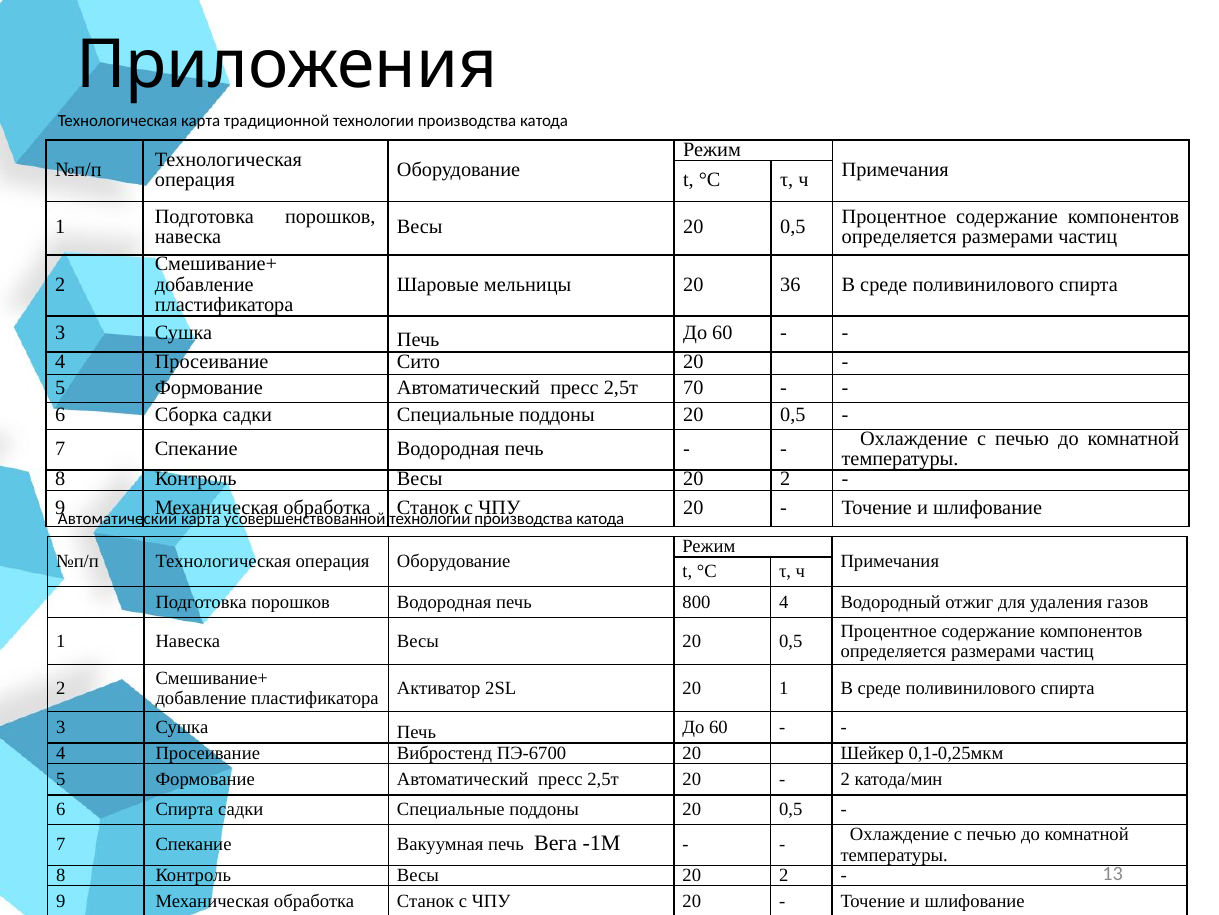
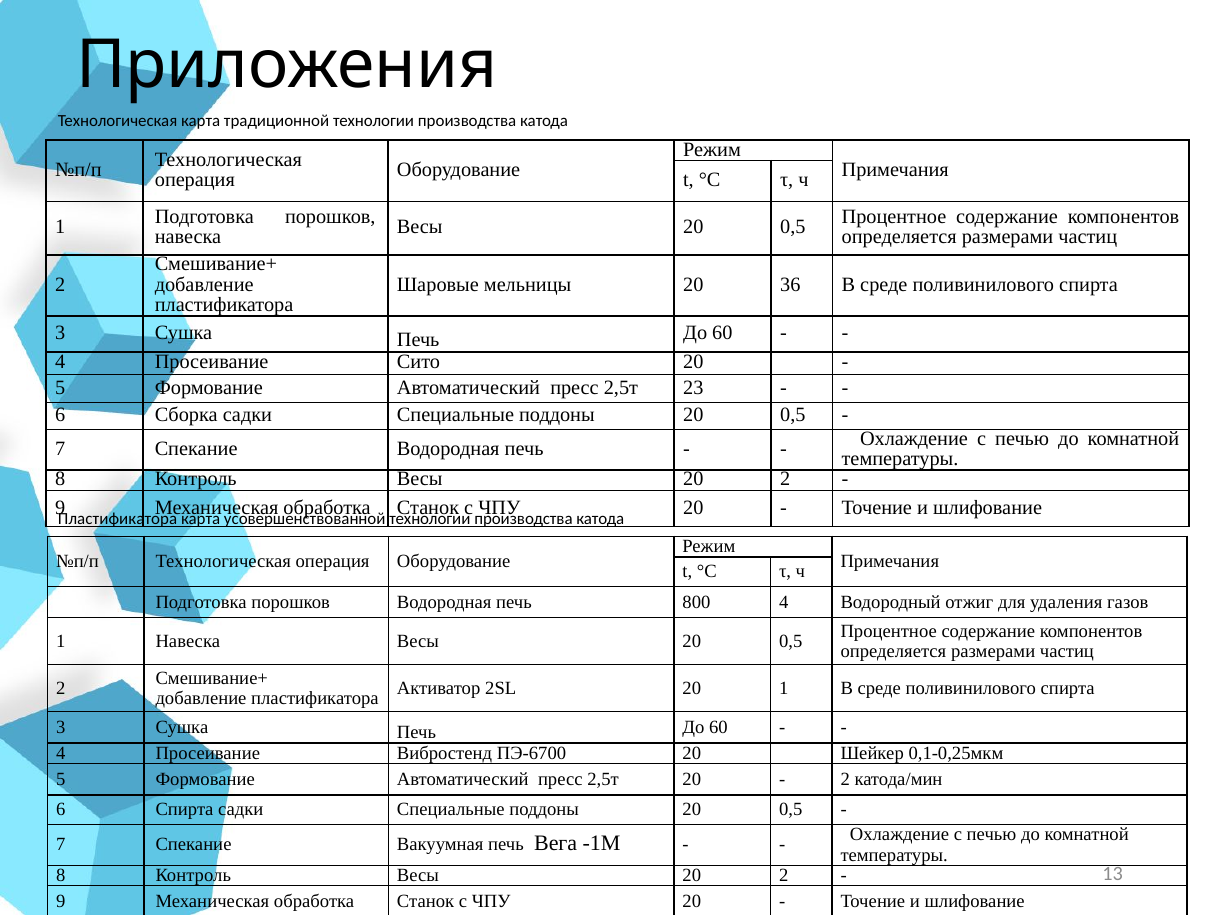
70: 70 -> 23
Автоматический at (118, 519): Автоматический -> Пластификатора
